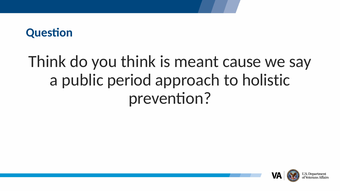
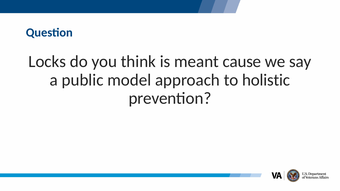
Think at (47, 62): Think -> Locks
period: period -> model
